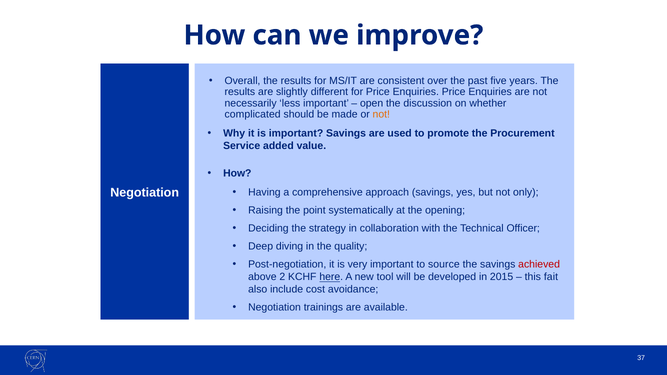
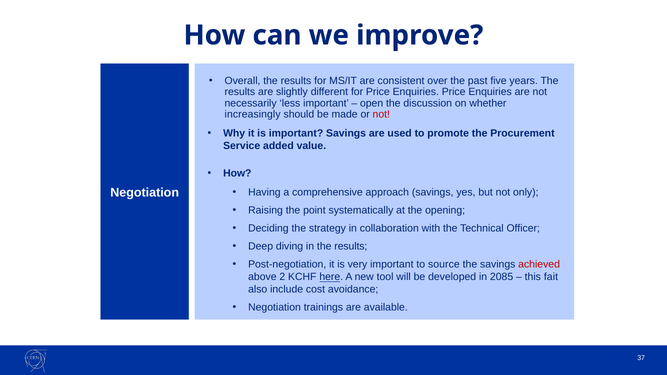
complicated: complicated -> increasingly
not at (381, 115) colour: orange -> red
in the quality: quality -> results
2015: 2015 -> 2085
